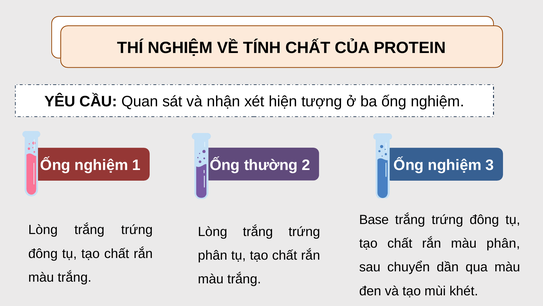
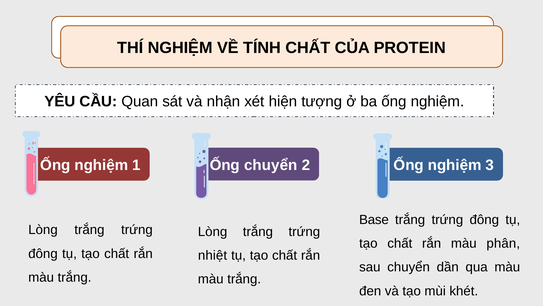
Ống thường: thường -> chuyển
phân at (213, 255): phân -> nhiệt
